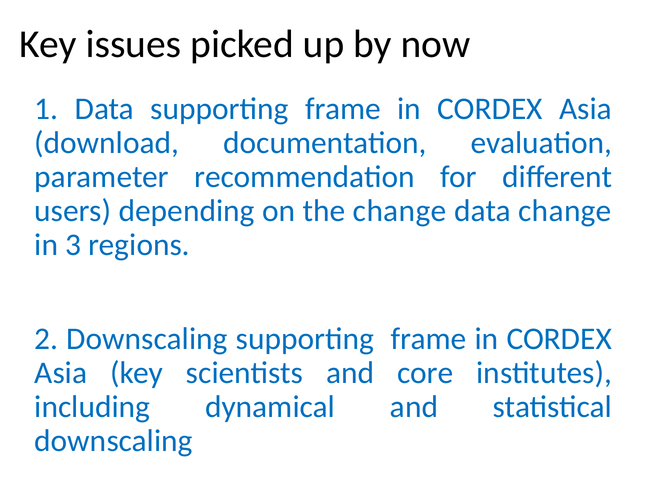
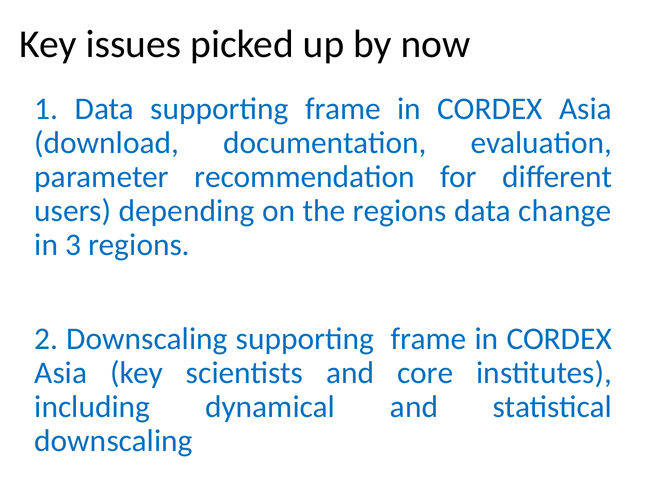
the change: change -> regions
